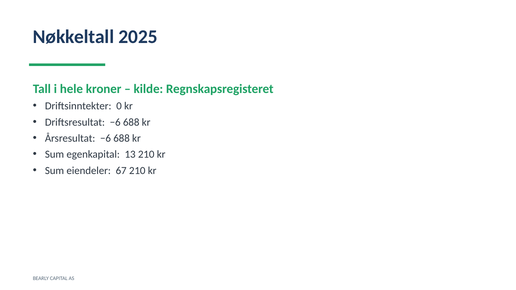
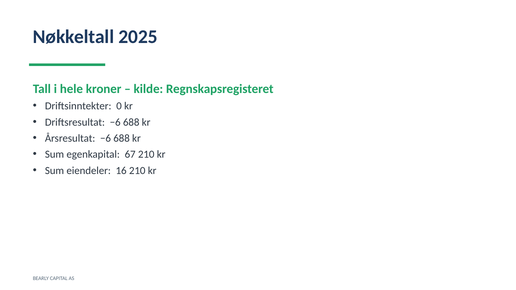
13: 13 -> 67
67: 67 -> 16
